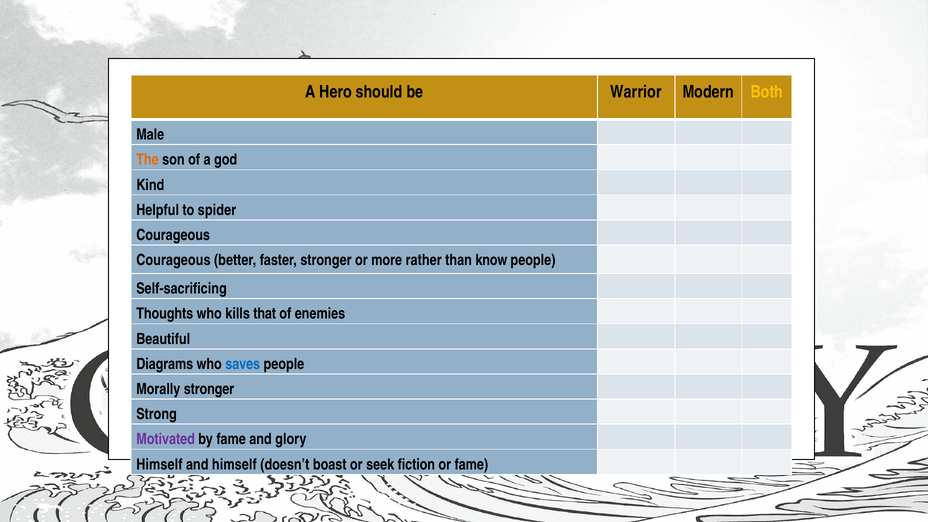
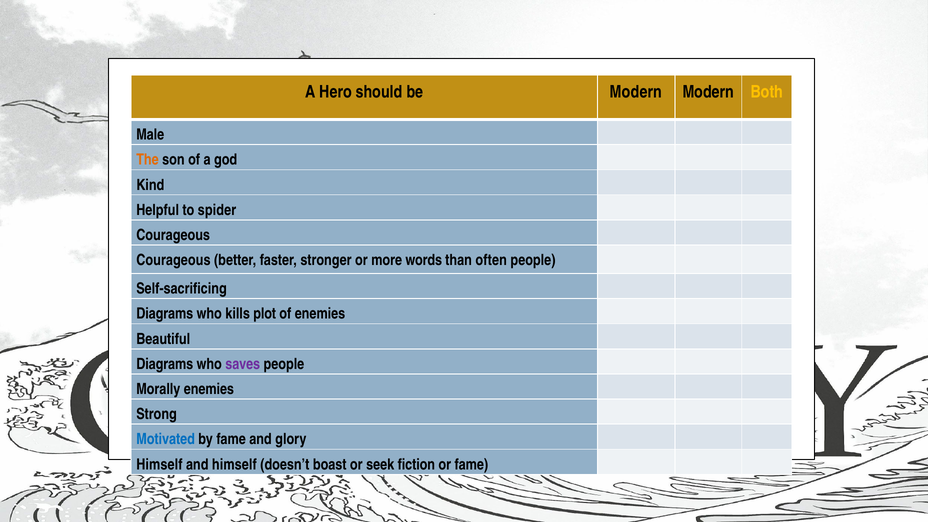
be Warrior: Warrior -> Modern
rather: rather -> words
know: know -> often
Thoughts at (165, 314): Thoughts -> Diagrams
that: that -> plot
saves colour: blue -> purple
Morally stronger: stronger -> enemies
Motivated colour: purple -> blue
